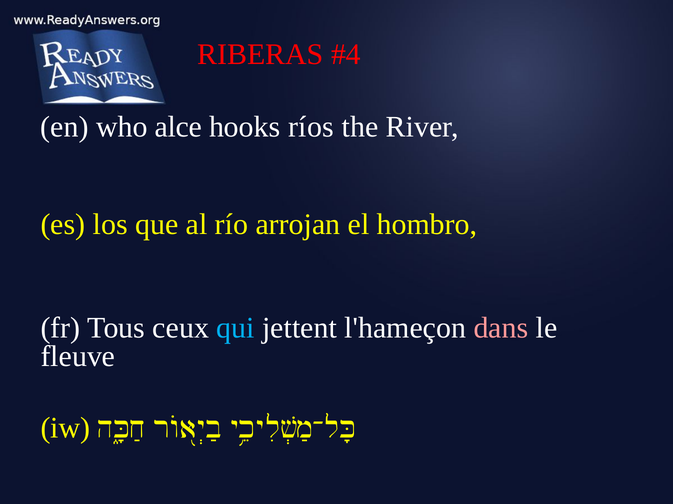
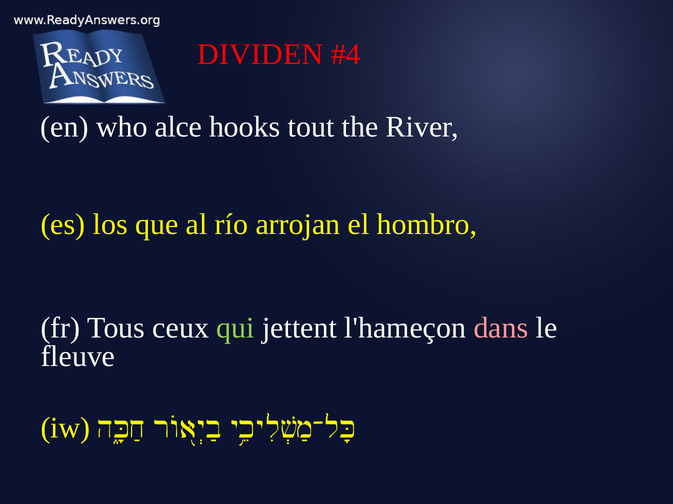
RIBERAS: RIBERAS -> DIVIDEN
ríos: ríos -> tout
qui colour: light blue -> light green
